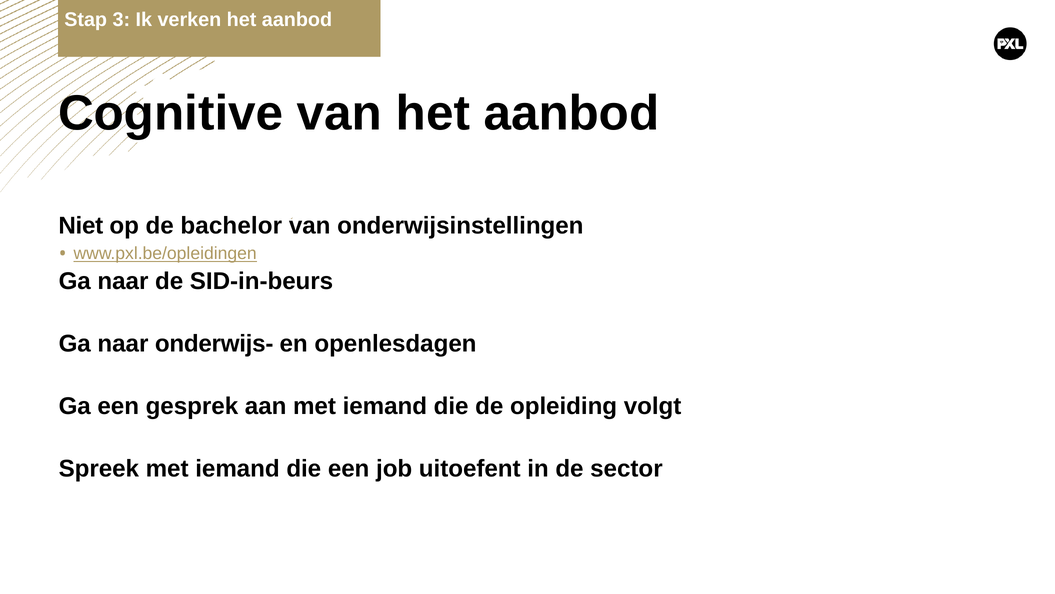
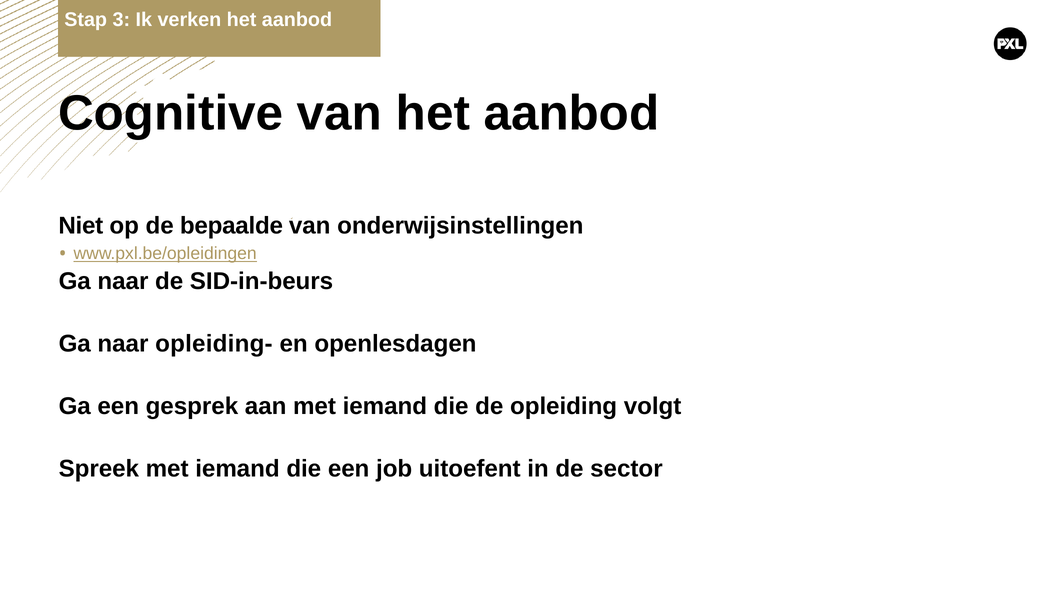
bachelor: bachelor -> bepaalde
onderwijs-: onderwijs- -> opleiding-
